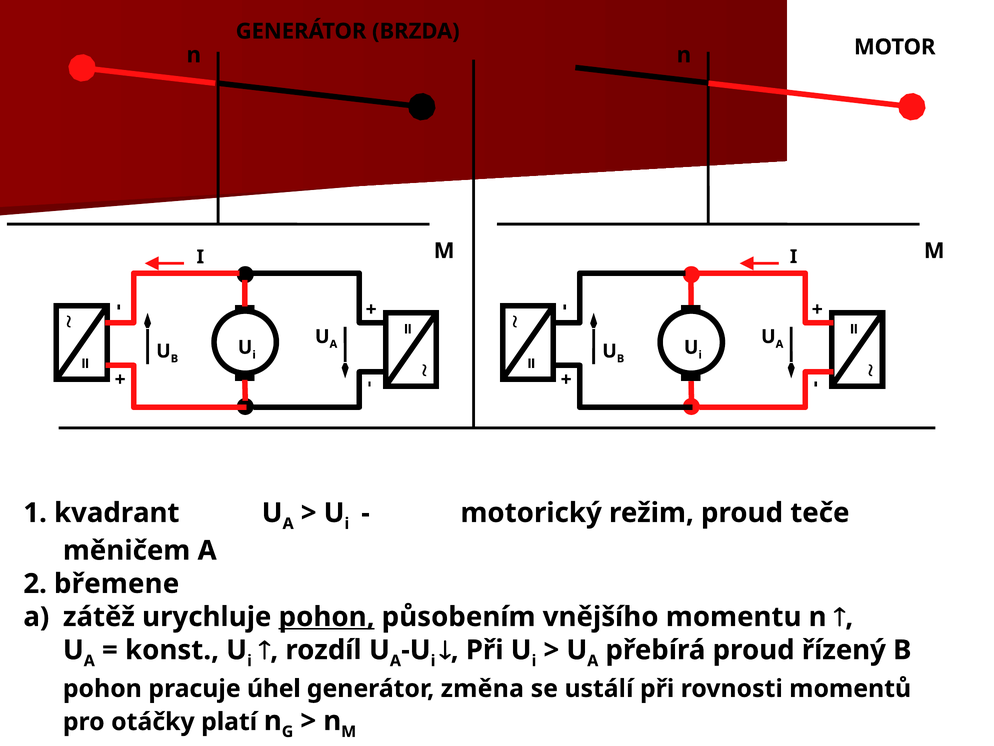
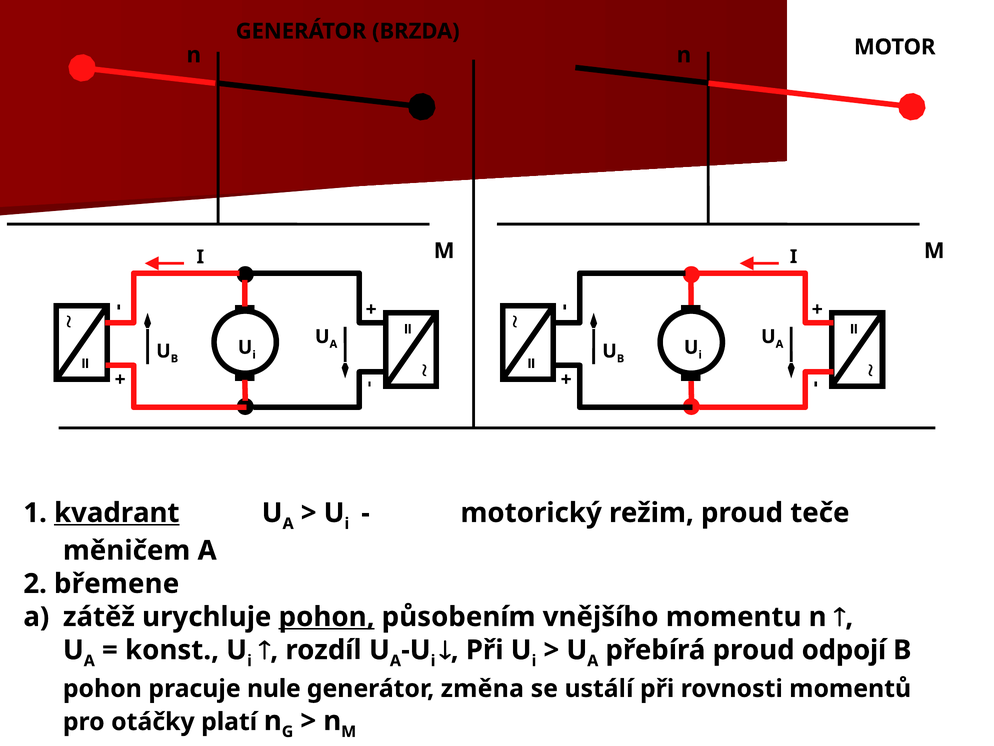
kvadrant underline: none -> present
řízený: řízený -> odpojí
úhel: úhel -> nule
